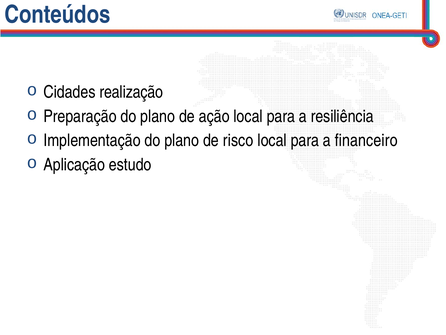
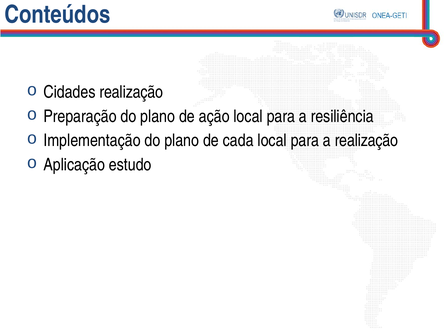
risco: risco -> cada
a financeiro: financeiro -> realização
